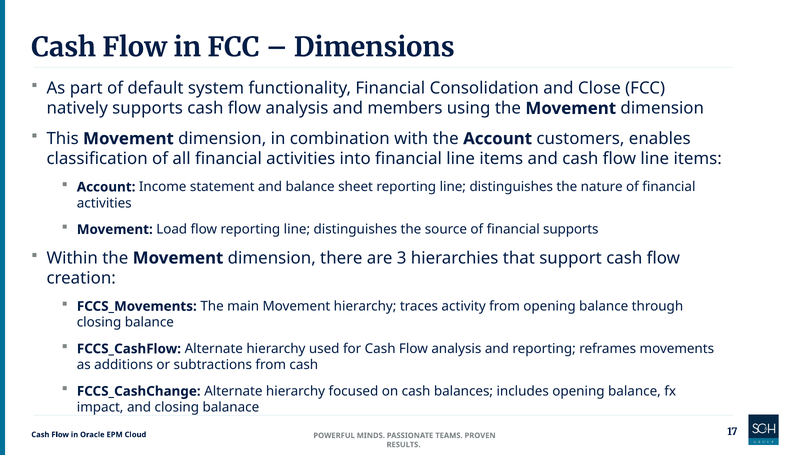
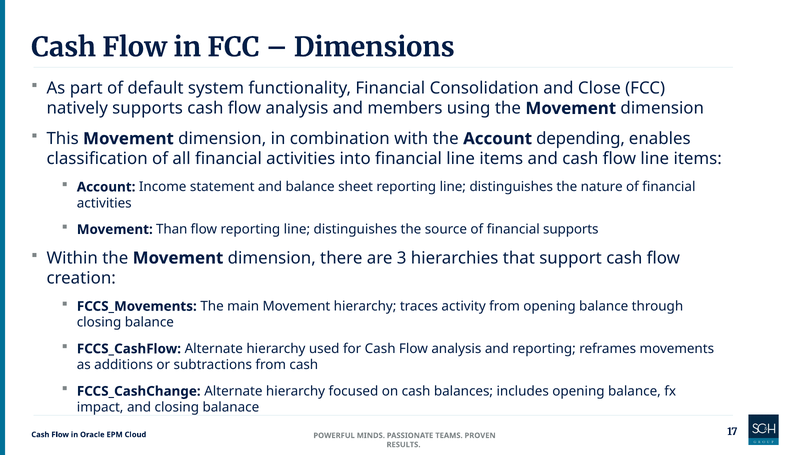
customers: customers -> depending
Load: Load -> Than
